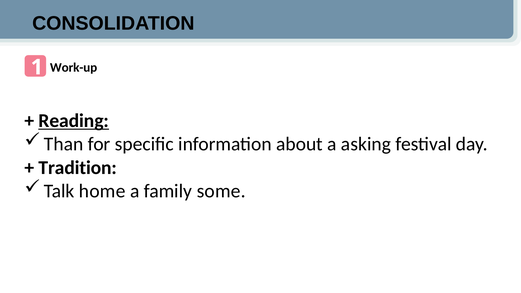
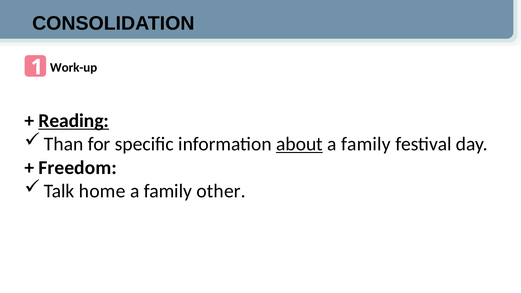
about underline: none -> present
asking at (366, 144): asking -> family
Tradition: Tradition -> Freedom
some: some -> other
